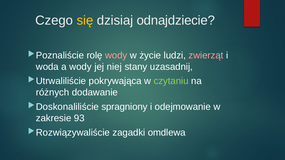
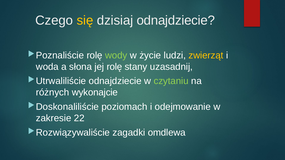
wody at (116, 55) colour: pink -> light green
zwierząt colour: pink -> yellow
a wody: wody -> słona
jej niej: niej -> rolę
pokrywająca at (115, 81): pokrywająca -> odnajdziecie
dodawanie: dodawanie -> wykonajcie
spragniony: spragniony -> poziomach
93: 93 -> 22
